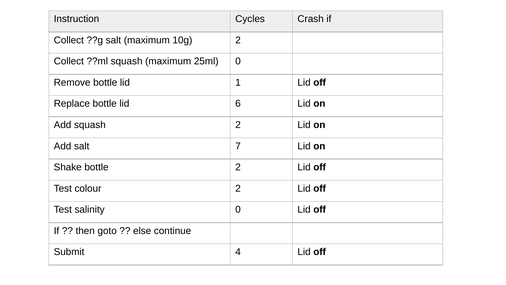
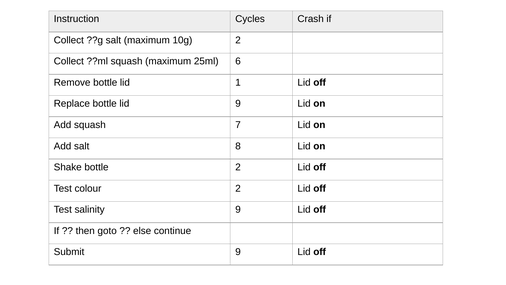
25ml 0: 0 -> 6
lid 6: 6 -> 9
squash 2: 2 -> 7
7: 7 -> 8
salinity 0: 0 -> 9
Submit 4: 4 -> 9
